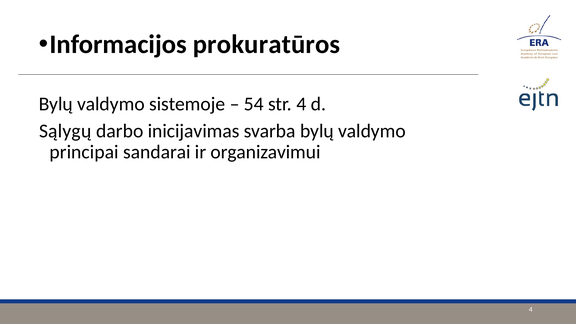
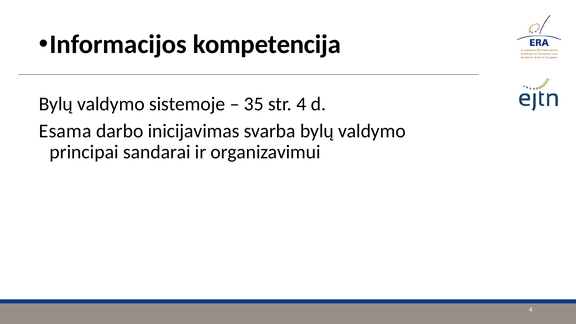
prokuratūros: prokuratūros -> kompetencija
54: 54 -> 35
Sąlygų: Sąlygų -> Esama
